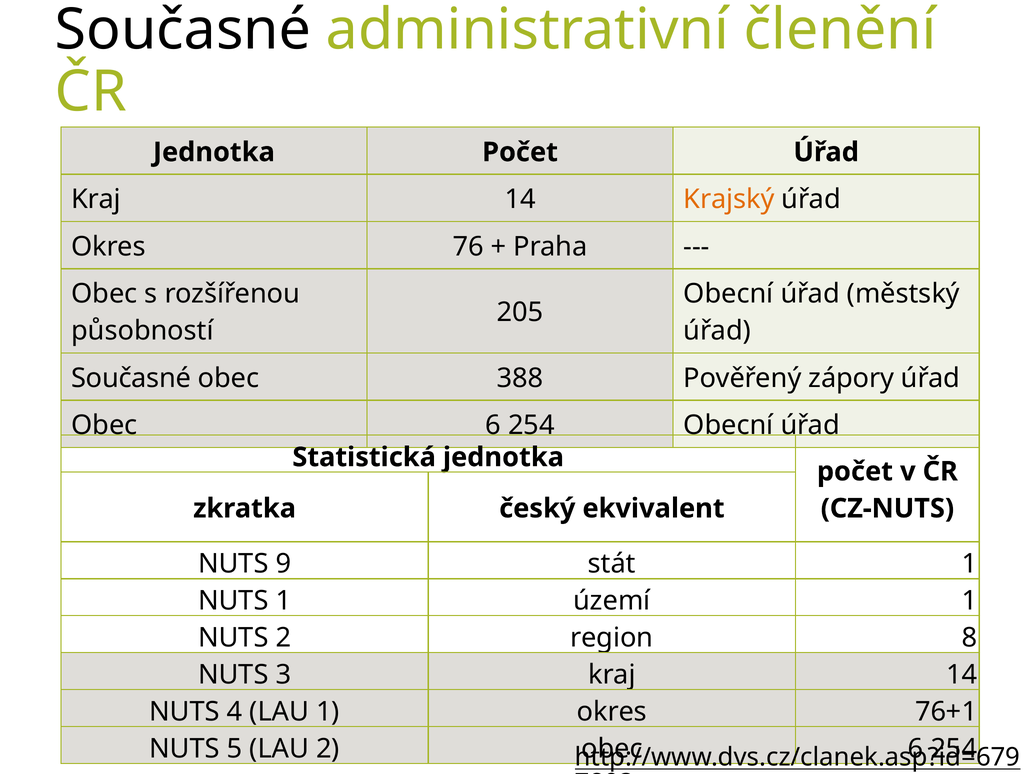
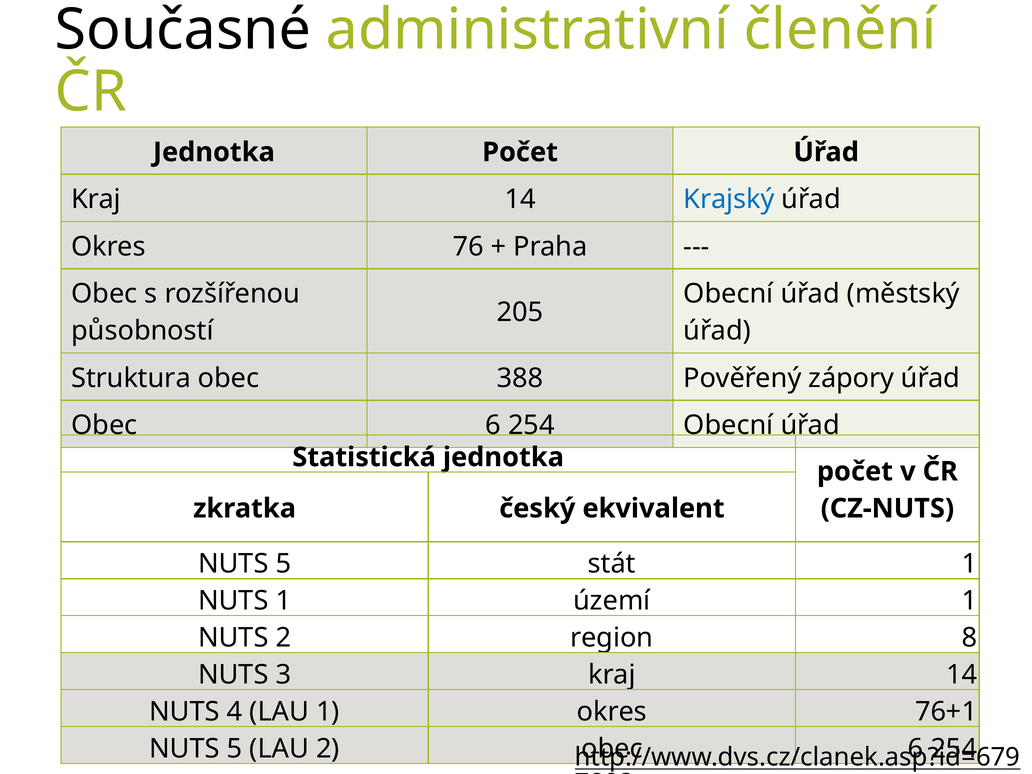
Krajský colour: orange -> blue
Současné at (131, 378): Současné -> Struktura
9 at (283, 564): 9 -> 5
